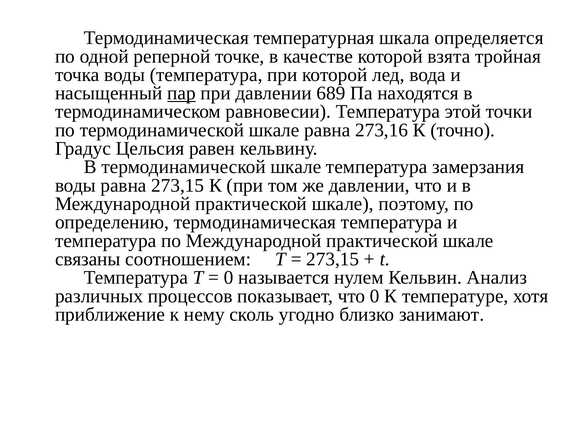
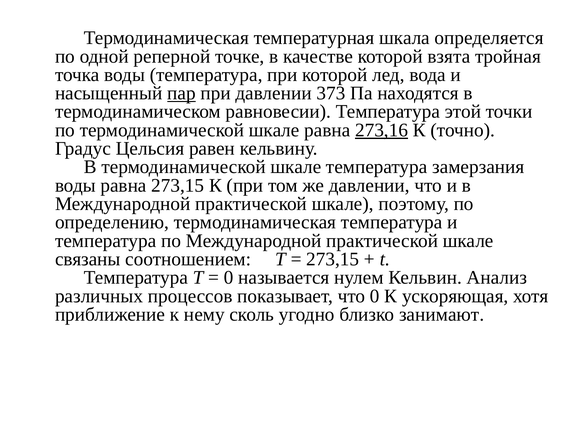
689: 689 -> 373
273,16 underline: none -> present
температуре: температуре -> ускоряющая
